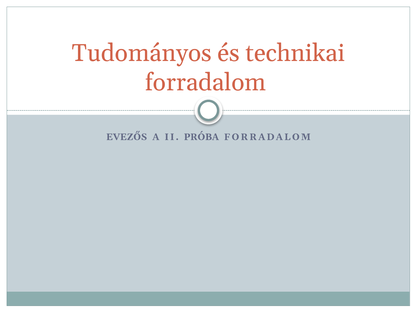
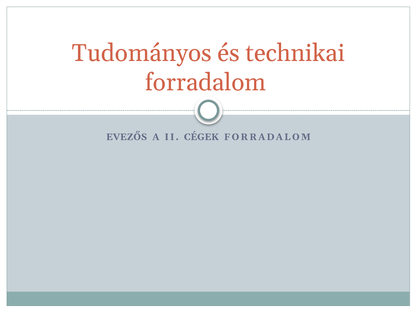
PRÓBA: PRÓBA -> CÉGEK
